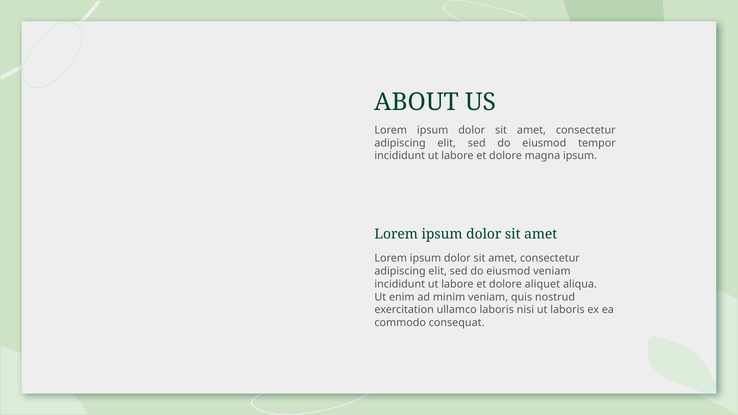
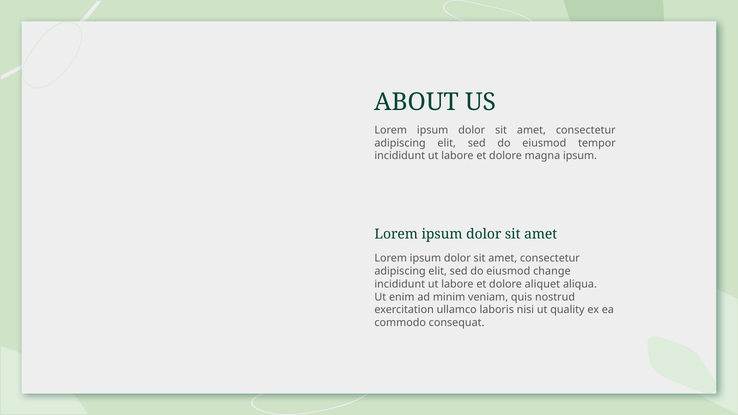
eiusmod veniam: veniam -> change
ut laboris: laboris -> quality
